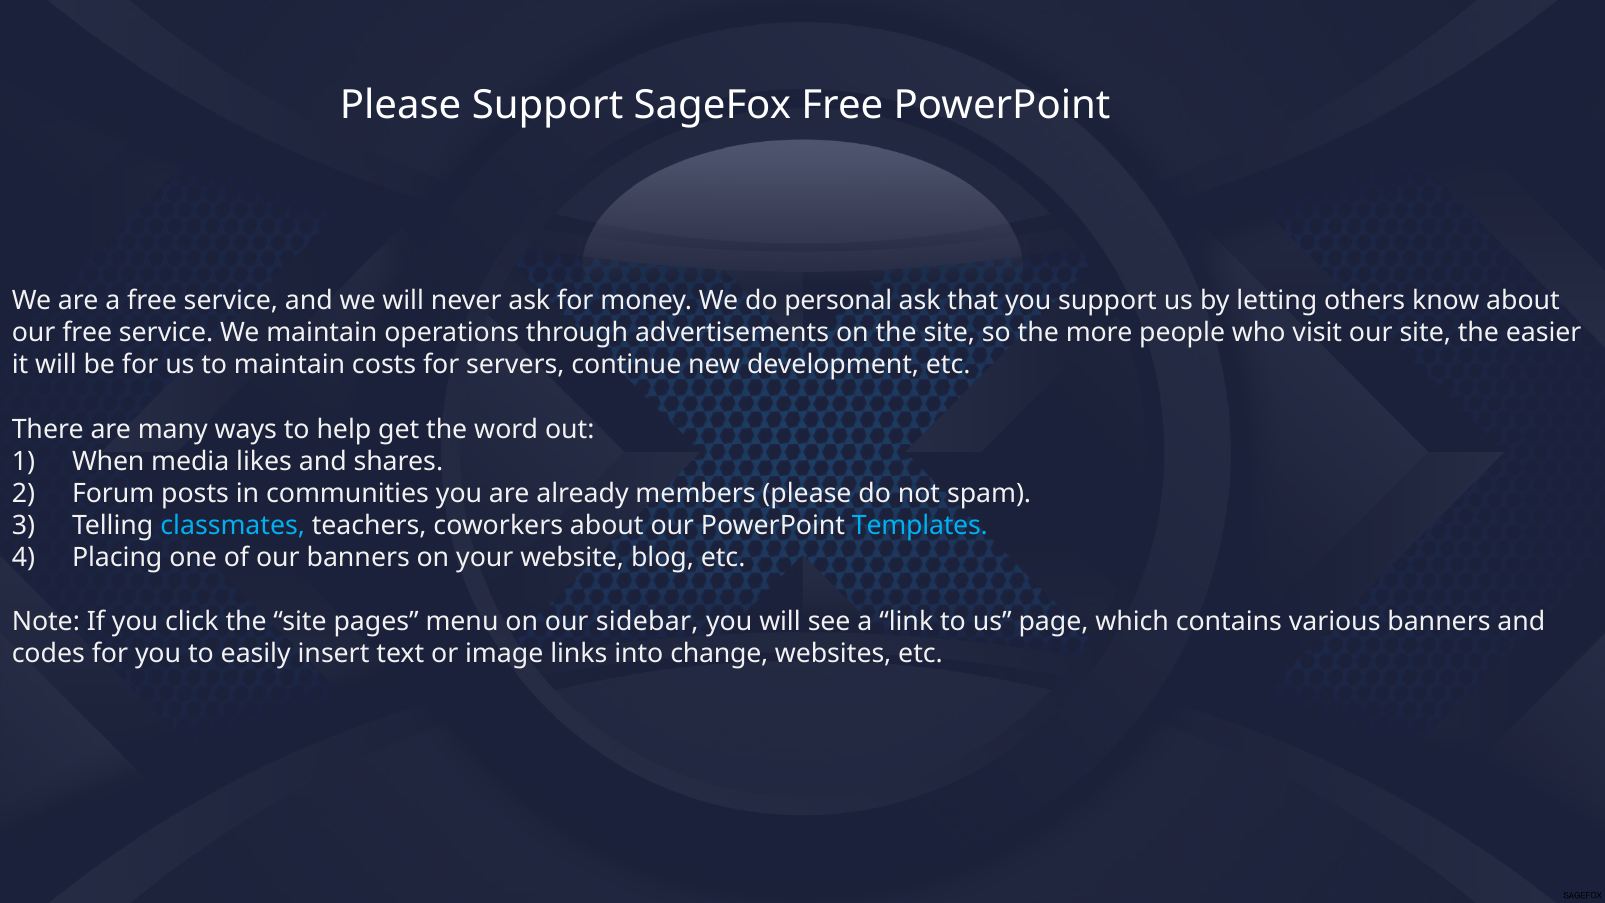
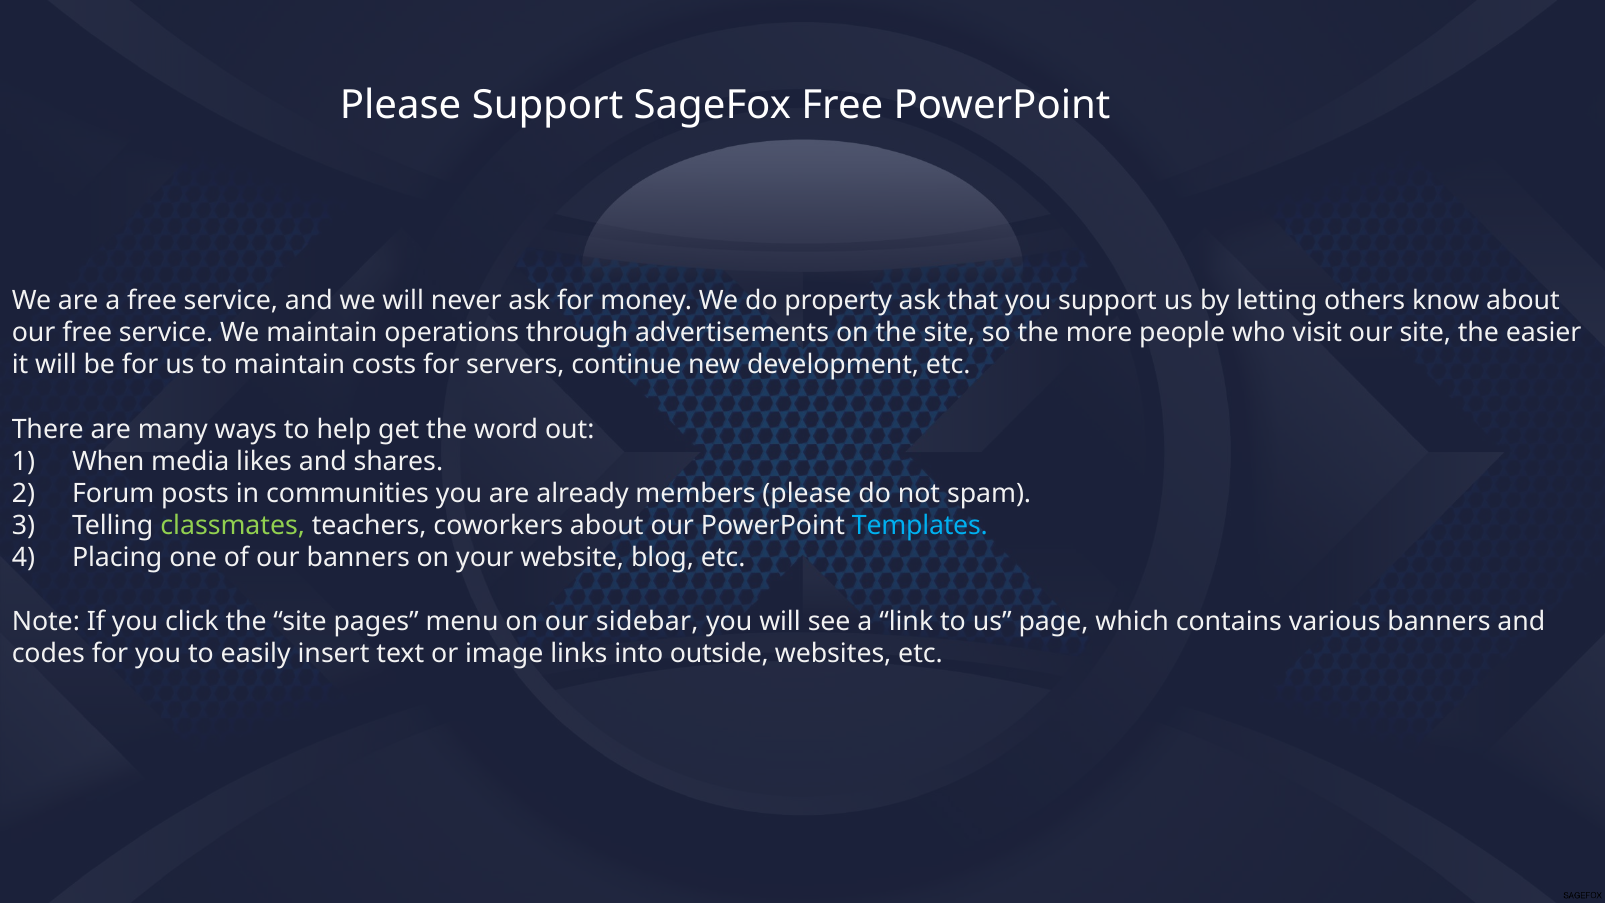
personal: personal -> property
classmates colour: light blue -> light green
change: change -> outside
